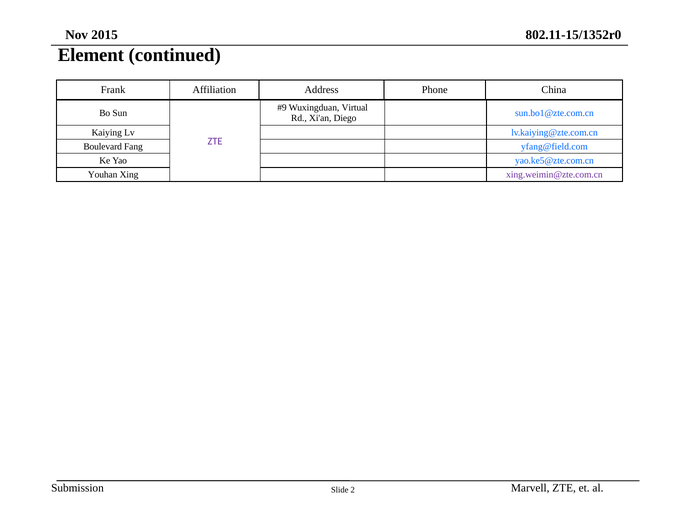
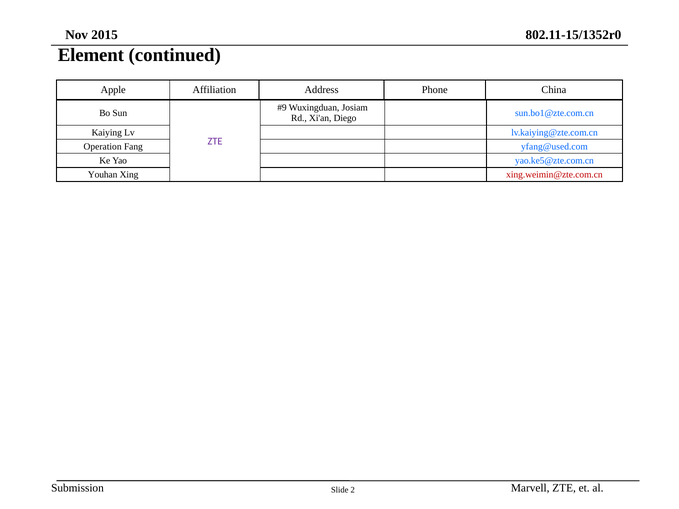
Frank: Frank -> Apple
Virtual: Virtual -> Josiam
Boulevard: Boulevard -> Operation
yfang@field.com: yfang@field.com -> yfang@used.com
xing.weimin@zte.com.cn colour: purple -> red
